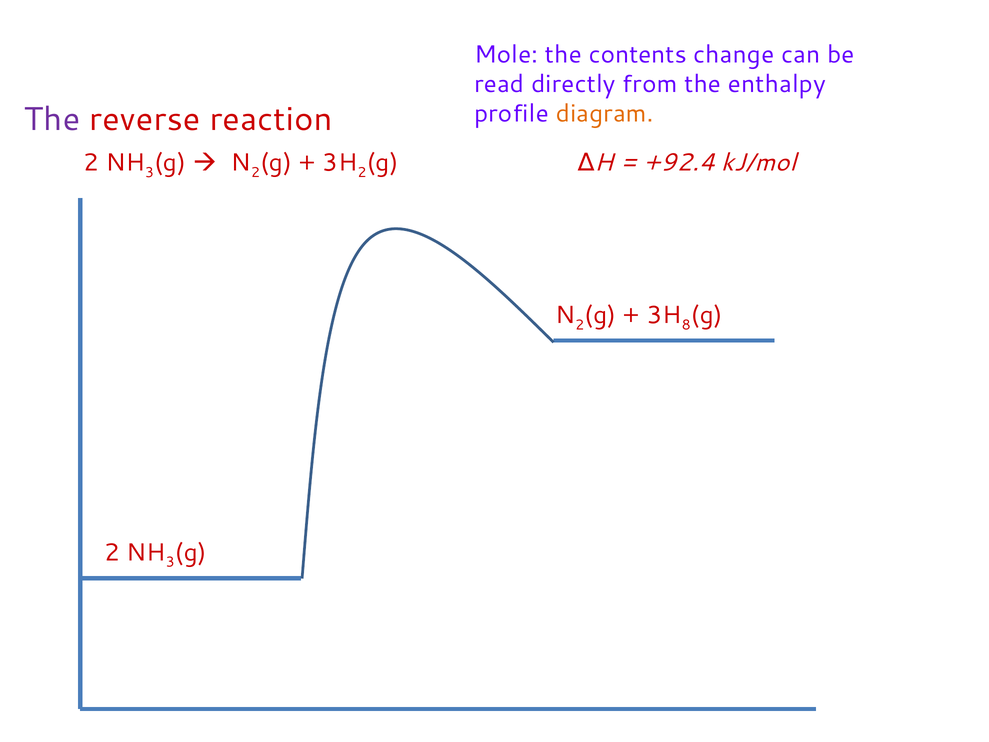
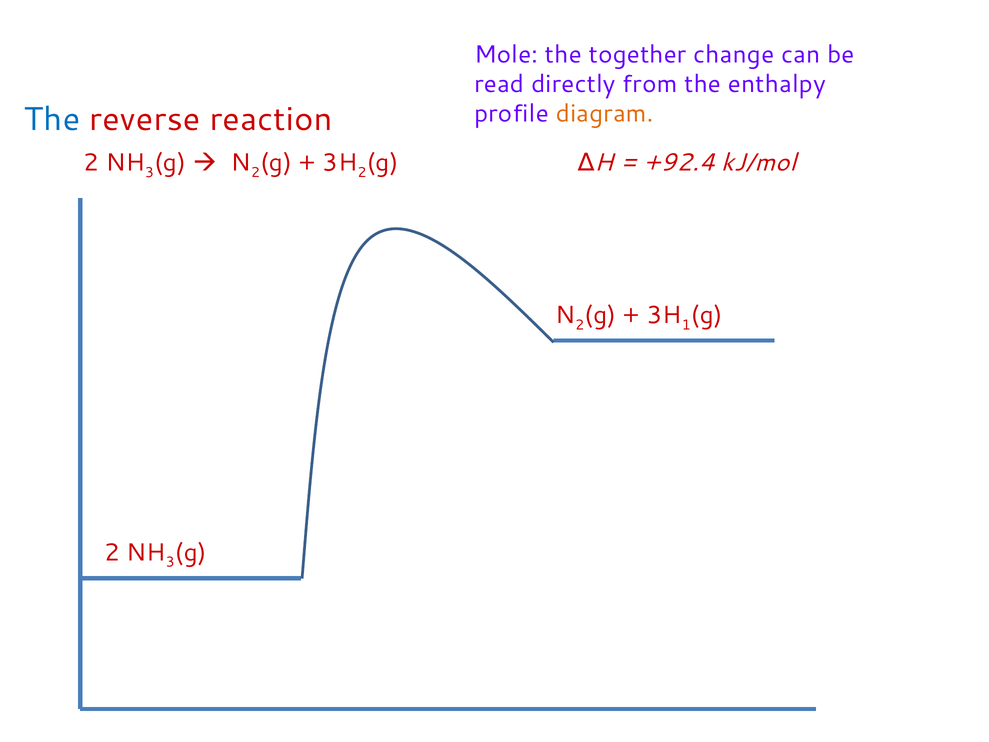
contents: contents -> together
The at (52, 119) colour: purple -> blue
8: 8 -> 1
